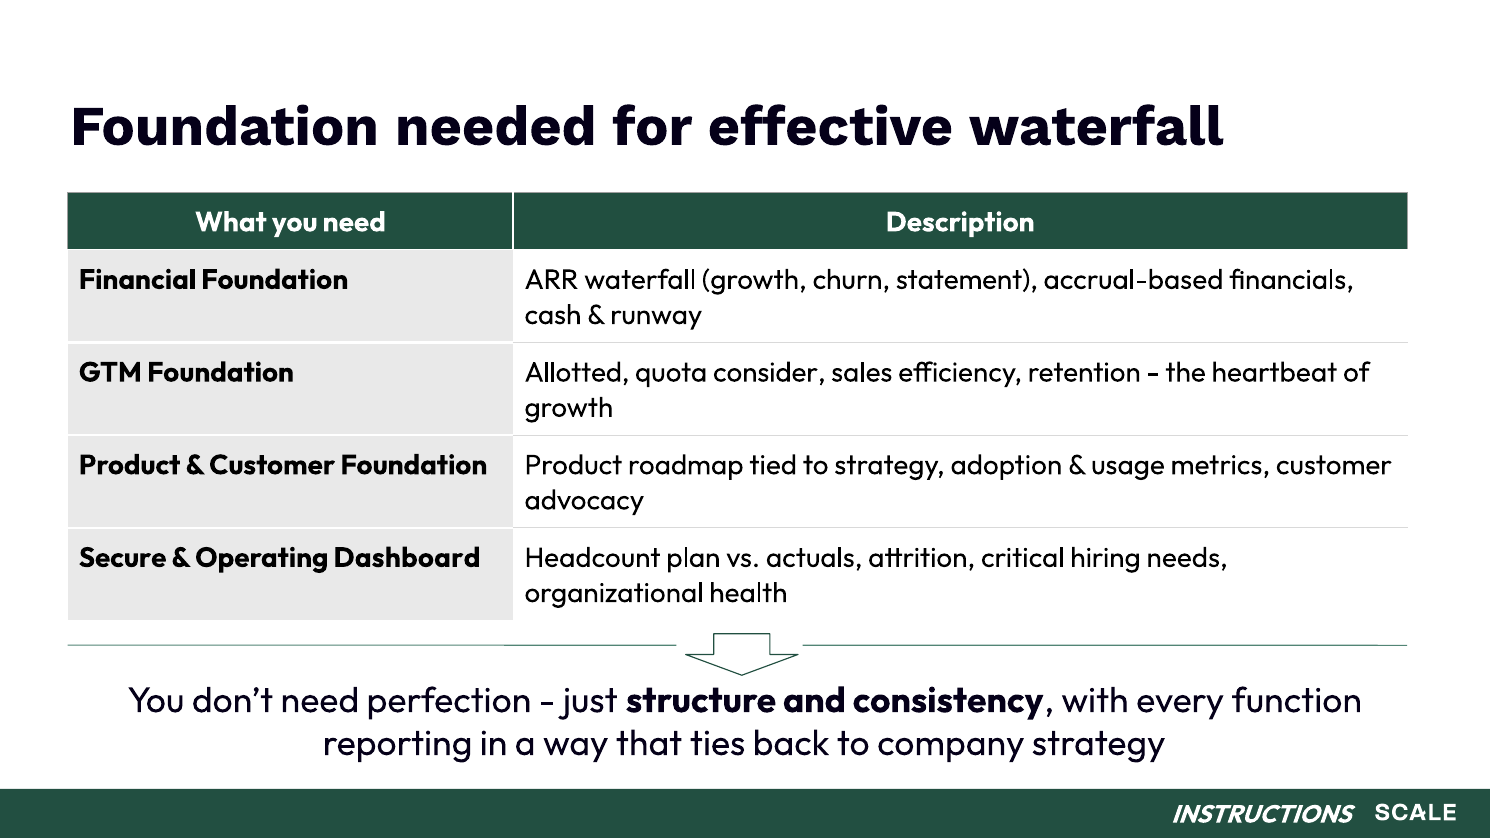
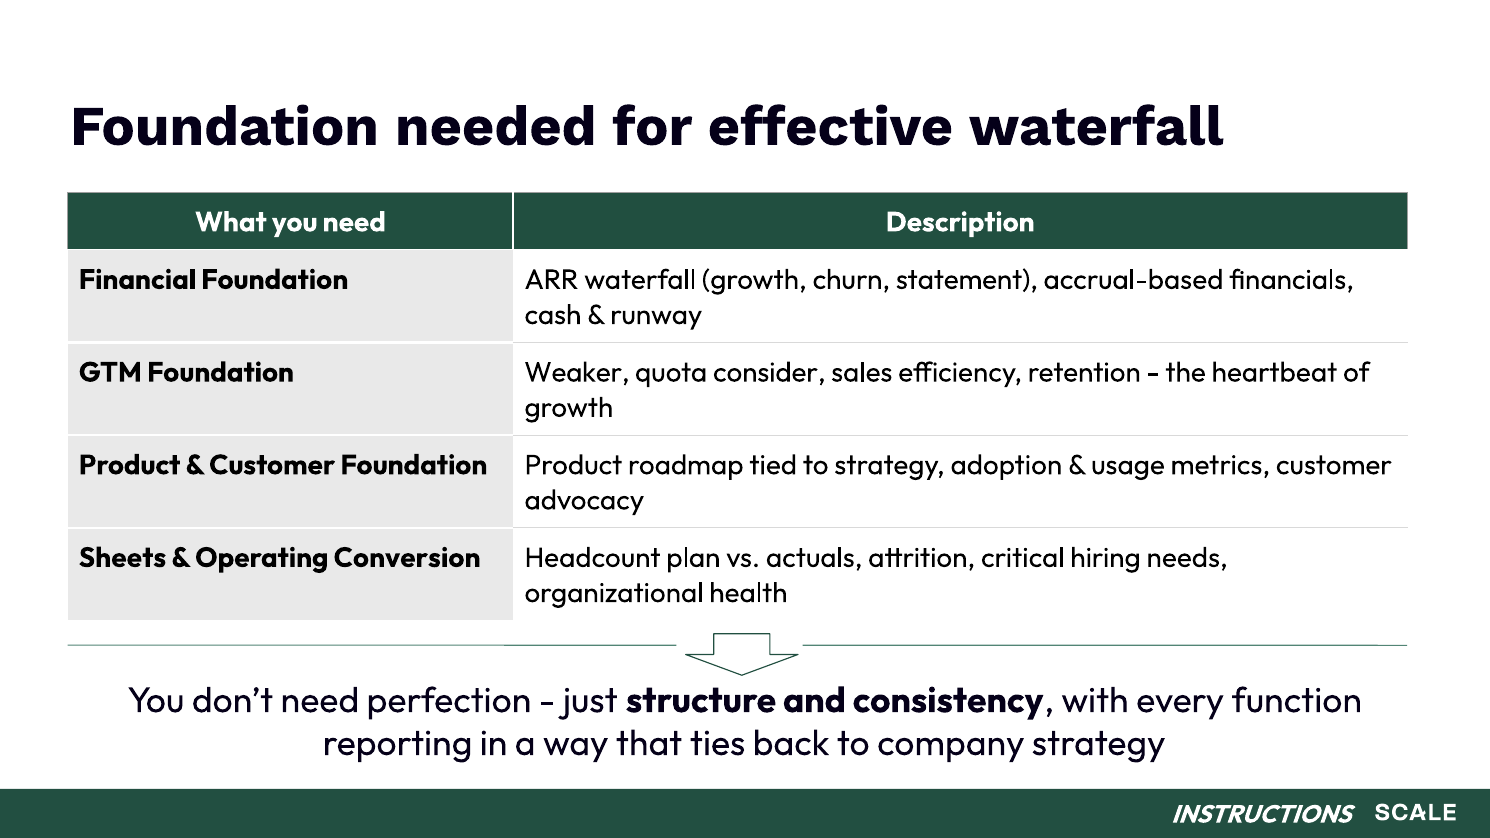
Allotted: Allotted -> Weaker
Secure: Secure -> Sheets
Dashboard: Dashboard -> Conversion
